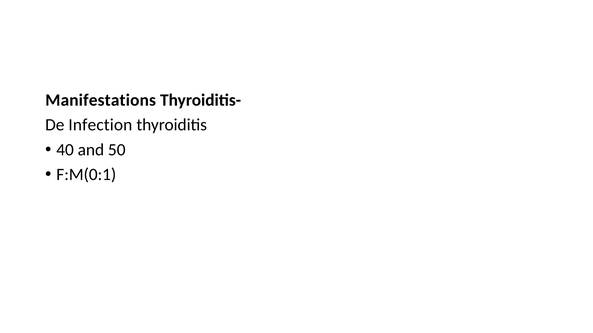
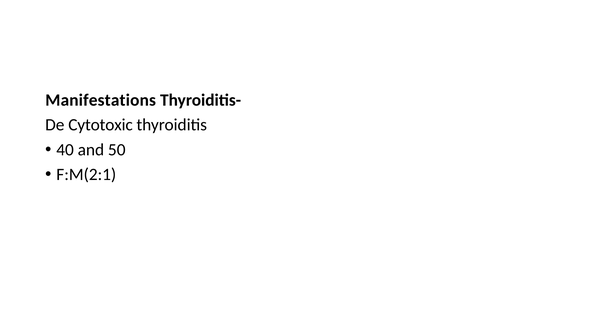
Infection: Infection -> Cytotoxic
F:M(0:1: F:M(0:1 -> F:M(2:1
